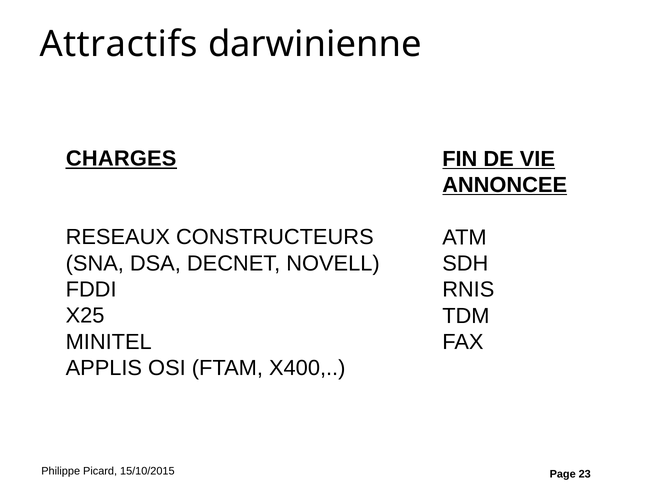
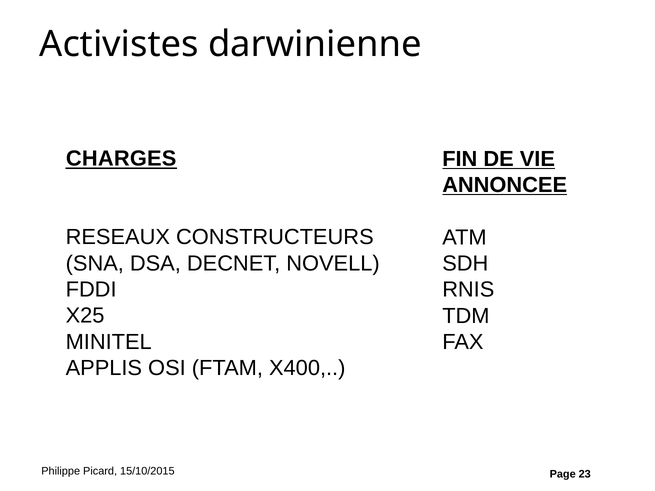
Attractifs: Attractifs -> Activistes
